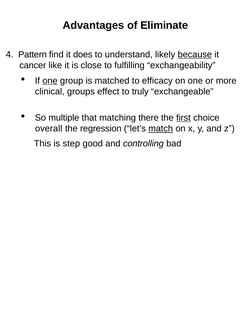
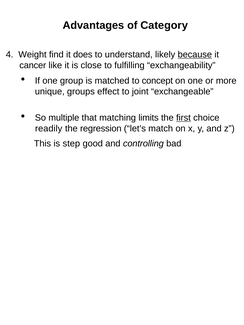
Eliminate: Eliminate -> Category
Pattern: Pattern -> Weight
one at (50, 81) underline: present -> none
efficacy: efficacy -> concept
clinical: clinical -> unique
truly: truly -> joint
there: there -> limits
overall: overall -> readily
match underline: present -> none
